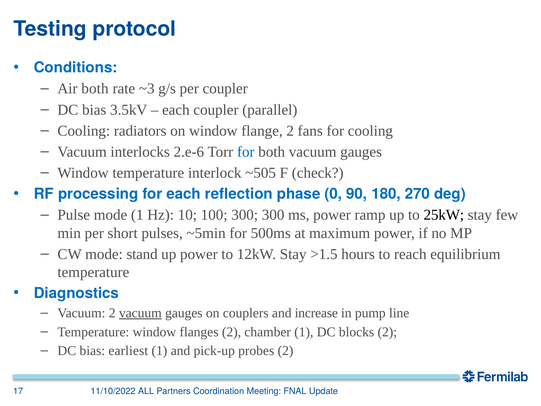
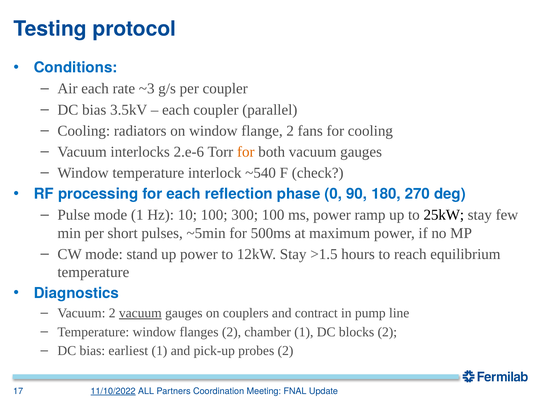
Air both: both -> each
for at (246, 152) colour: blue -> orange
~505: ~505 -> ~540
300 300: 300 -> 100
increase: increase -> contract
11/10/2022 underline: none -> present
